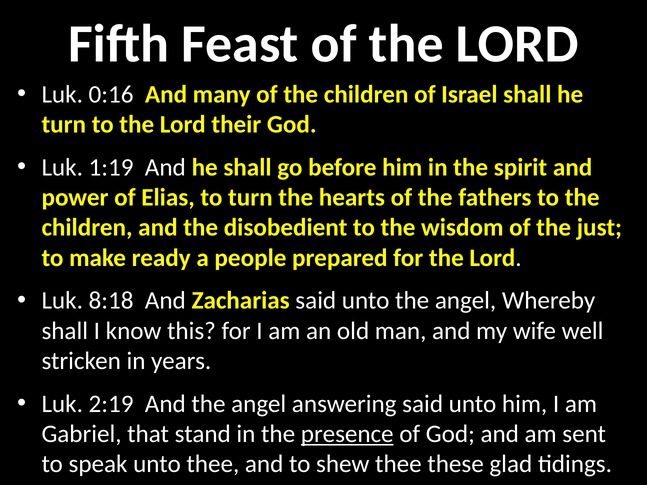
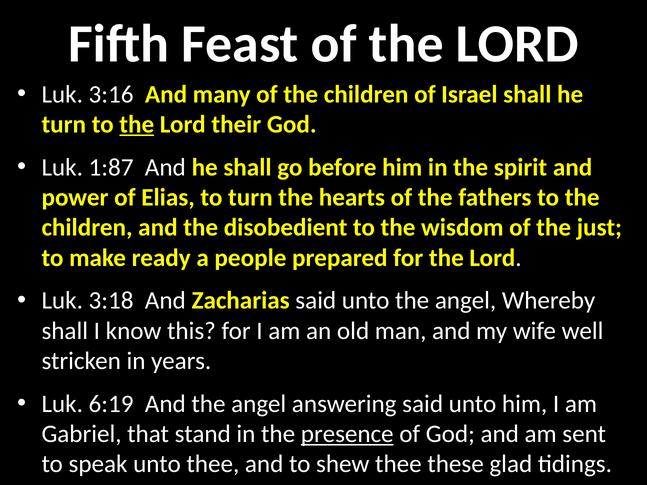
0:16: 0:16 -> 3:16
the at (137, 125) underline: none -> present
1:19: 1:19 -> 1:87
8:18: 8:18 -> 3:18
2:19: 2:19 -> 6:19
